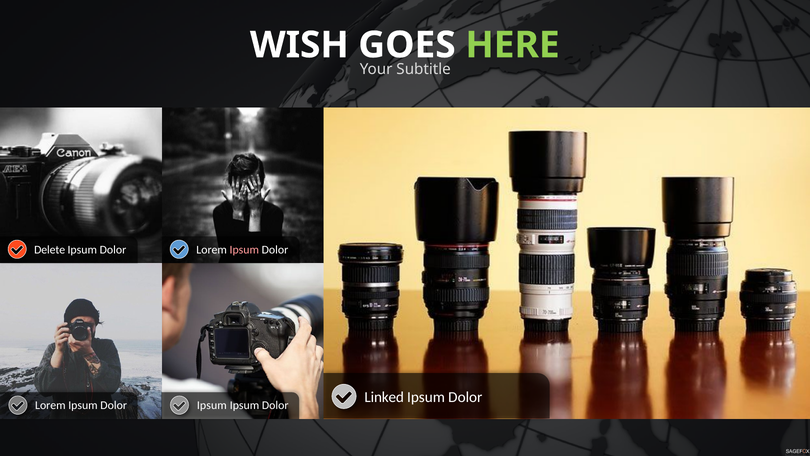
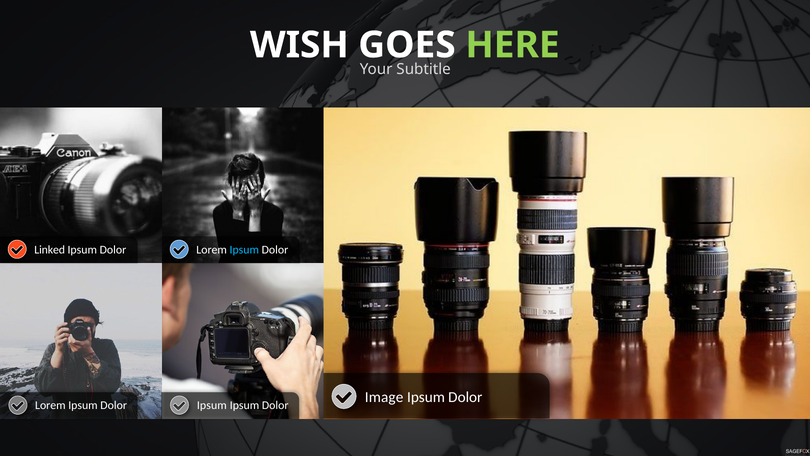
Delete: Delete -> Linked
Ipsum at (244, 249) colour: pink -> light blue
Linked: Linked -> Image
